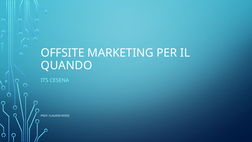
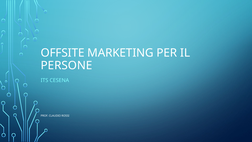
QUANDO: QUANDO -> PERSONE
